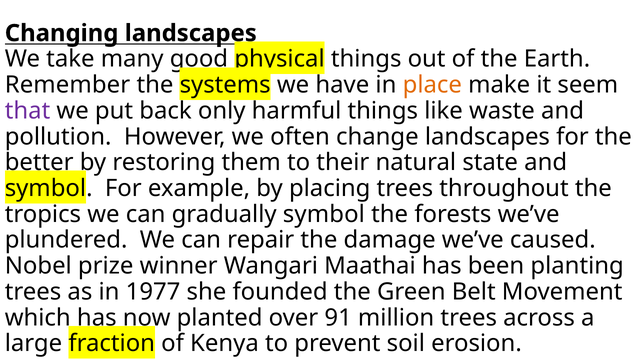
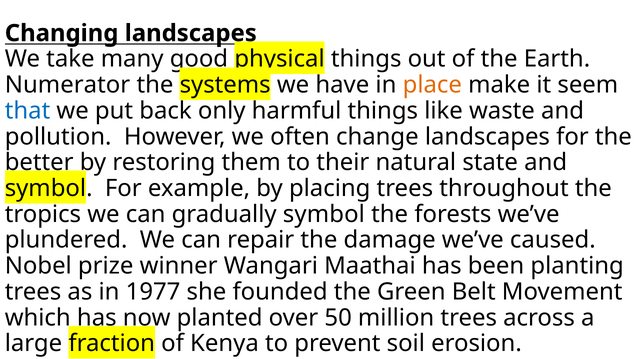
Remember: Remember -> Numerator
that colour: purple -> blue
91: 91 -> 50
